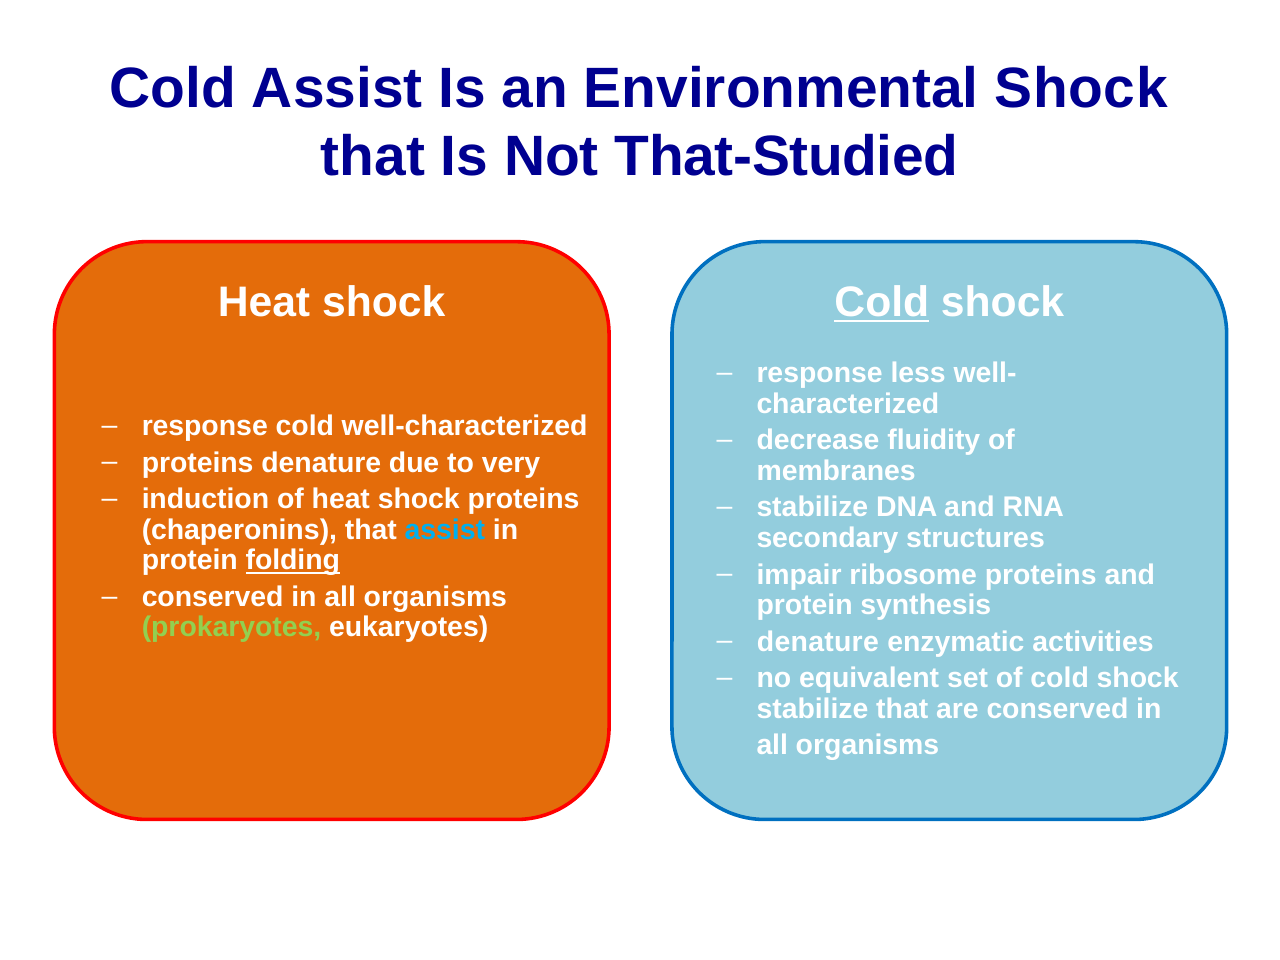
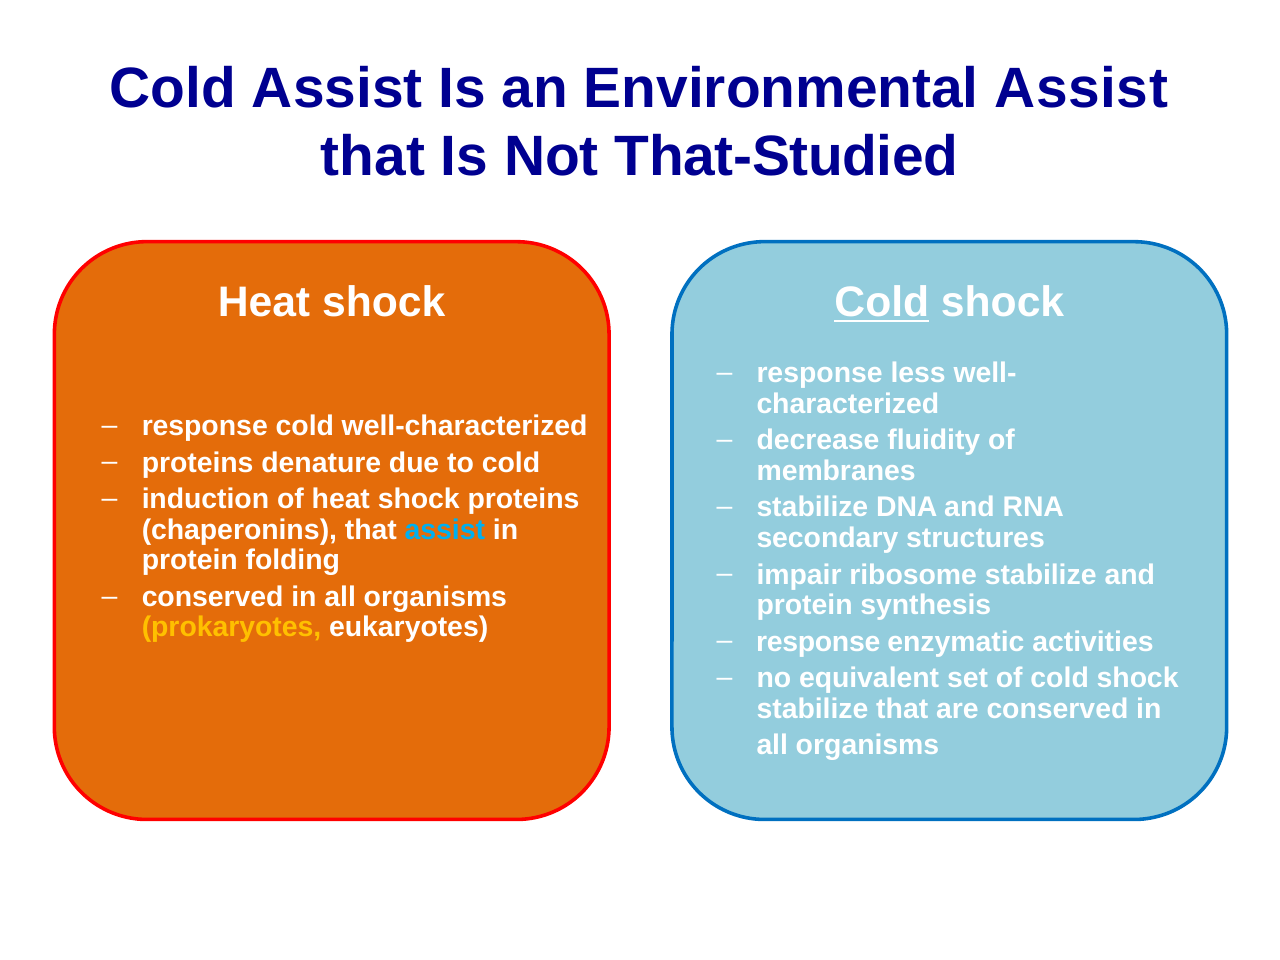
Environmental Shock: Shock -> Assist
to very: very -> cold
folding underline: present -> none
ribosome proteins: proteins -> stabilize
prokaryotes colour: light green -> yellow
denature at (818, 642): denature -> response
